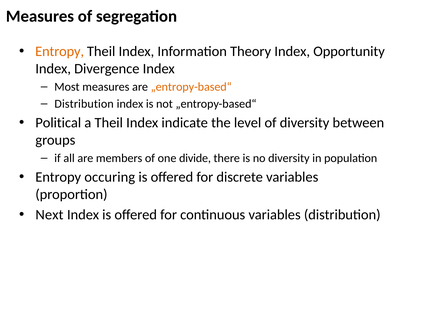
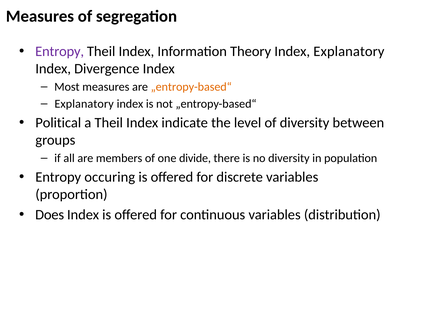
Entropy at (60, 51) colour: orange -> purple
Index Opportunity: Opportunity -> Explanatory
Distribution at (84, 104): Distribution -> Explanatory
Next: Next -> Does
